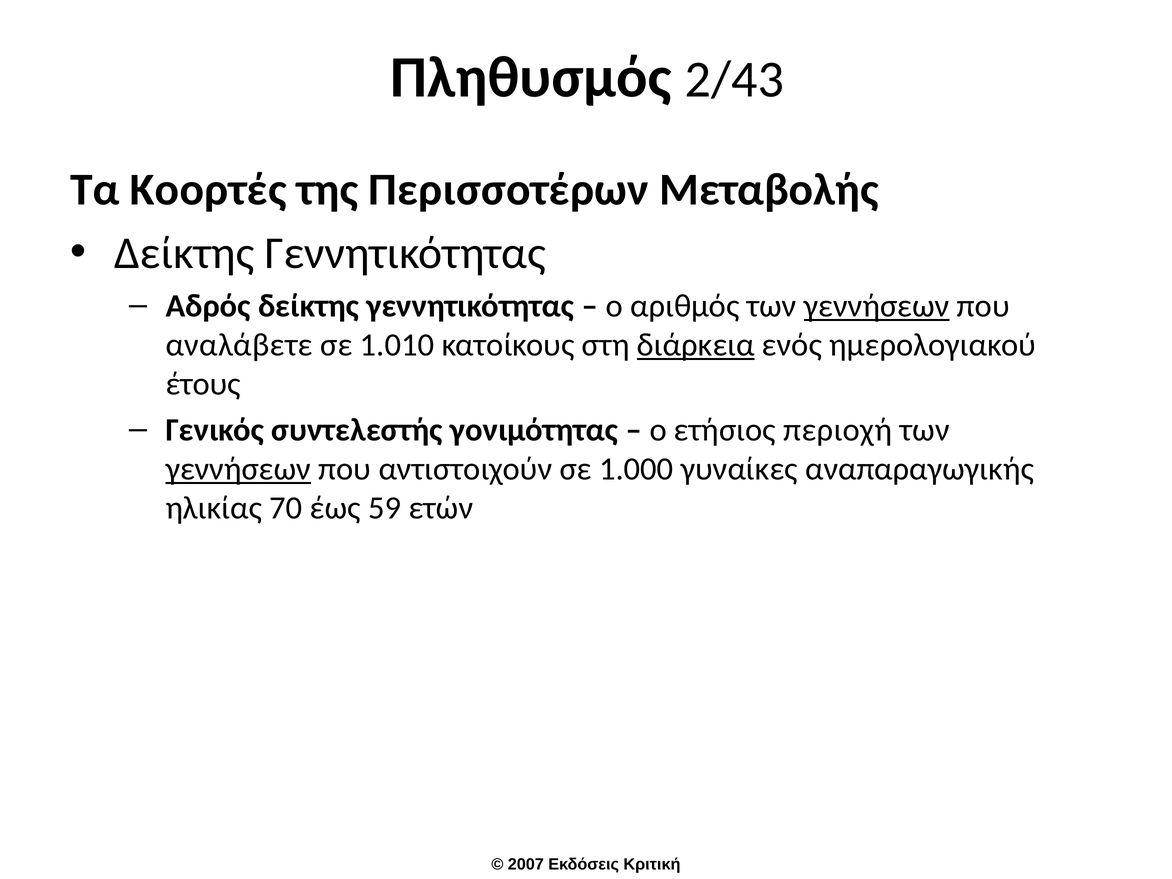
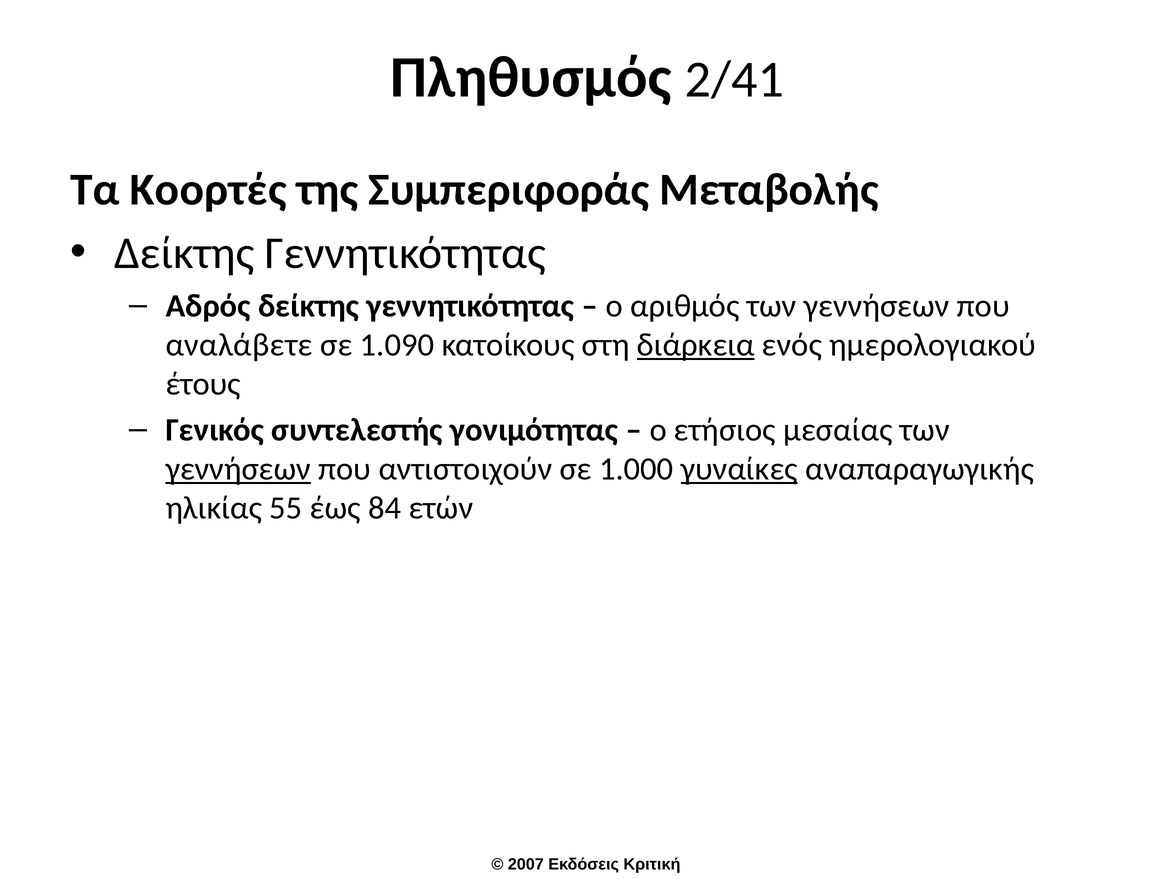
2/43: 2/43 -> 2/41
Περισσοτέρων: Περισσοτέρων -> Συμπεριφοράς
γεννήσεων at (877, 306) underline: present -> none
1.010: 1.010 -> 1.090
περιοχή: περιοχή -> μεσαίας
γυναίκες underline: none -> present
70: 70 -> 55
59: 59 -> 84
